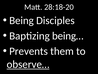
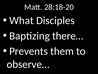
Being: Being -> What
being…: being… -> there…
observe… underline: present -> none
